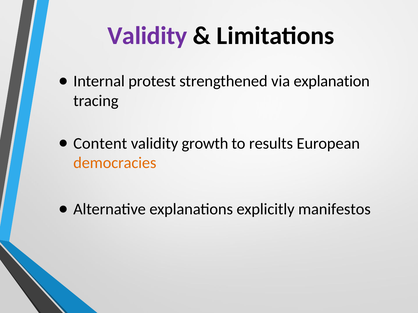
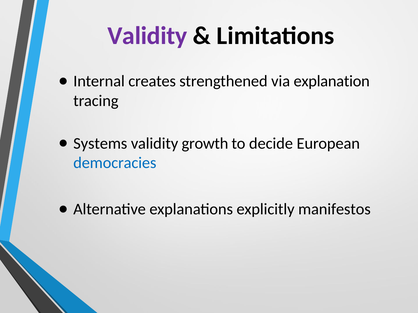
protest: protest -> creates
Content: Content -> Systems
results: results -> decide
democracies colour: orange -> blue
